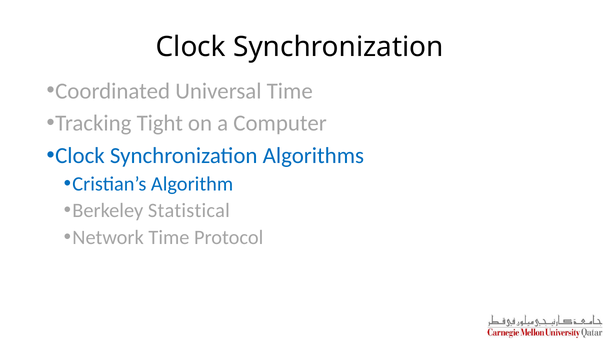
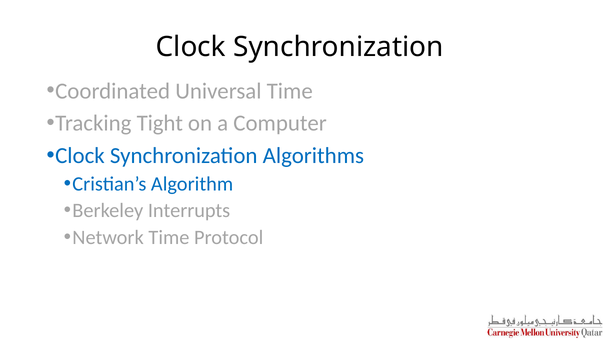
Statistical: Statistical -> Interrupts
